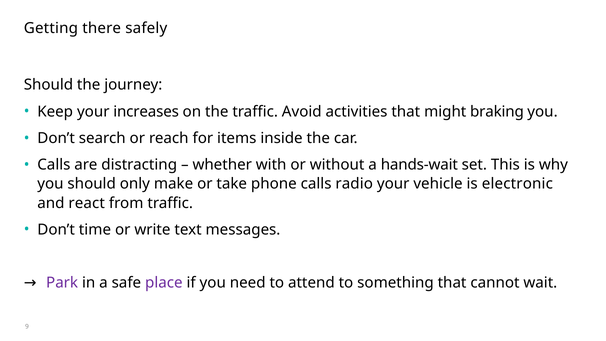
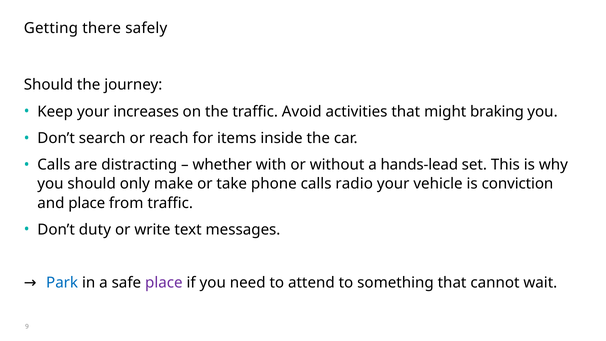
hands-wait: hands-wait -> hands-lead
electronic: electronic -> conviction
and react: react -> place
time: time -> duty
Park colour: purple -> blue
